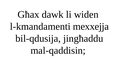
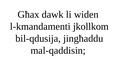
mexxejja: mexxejja -> jkollkom
